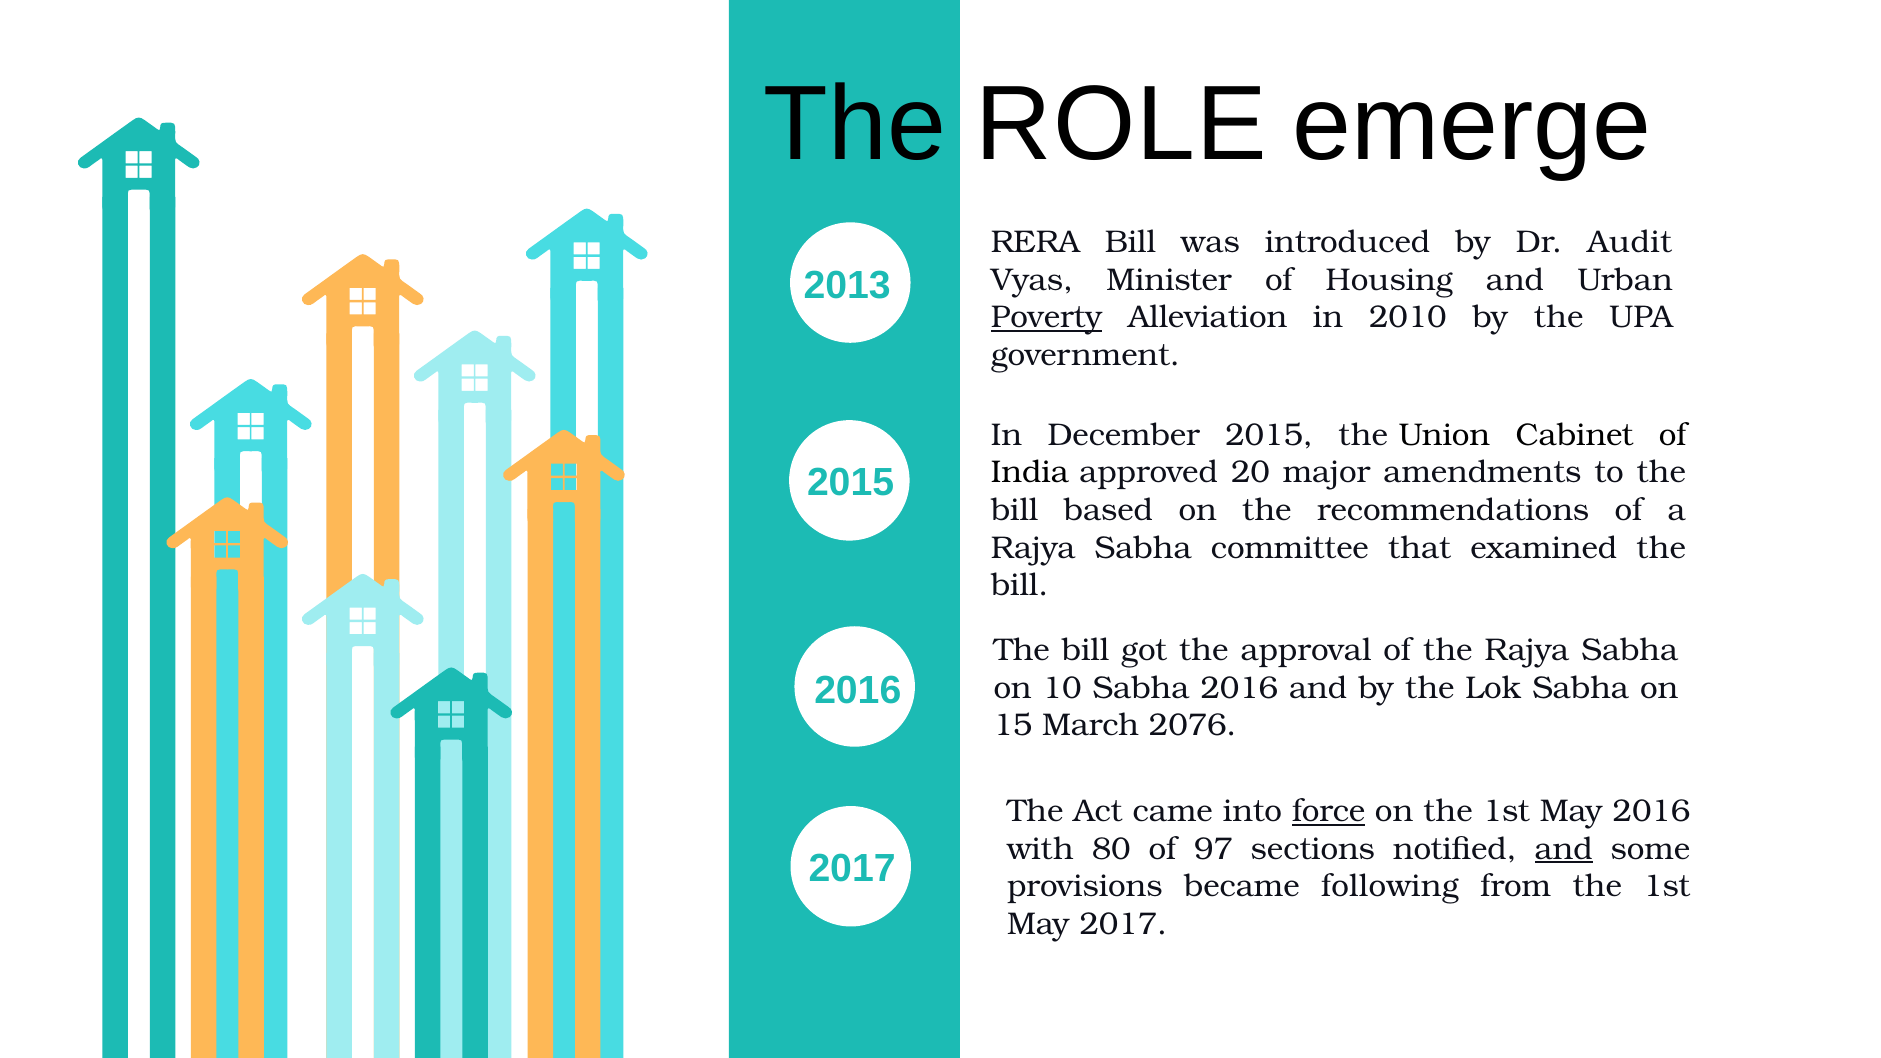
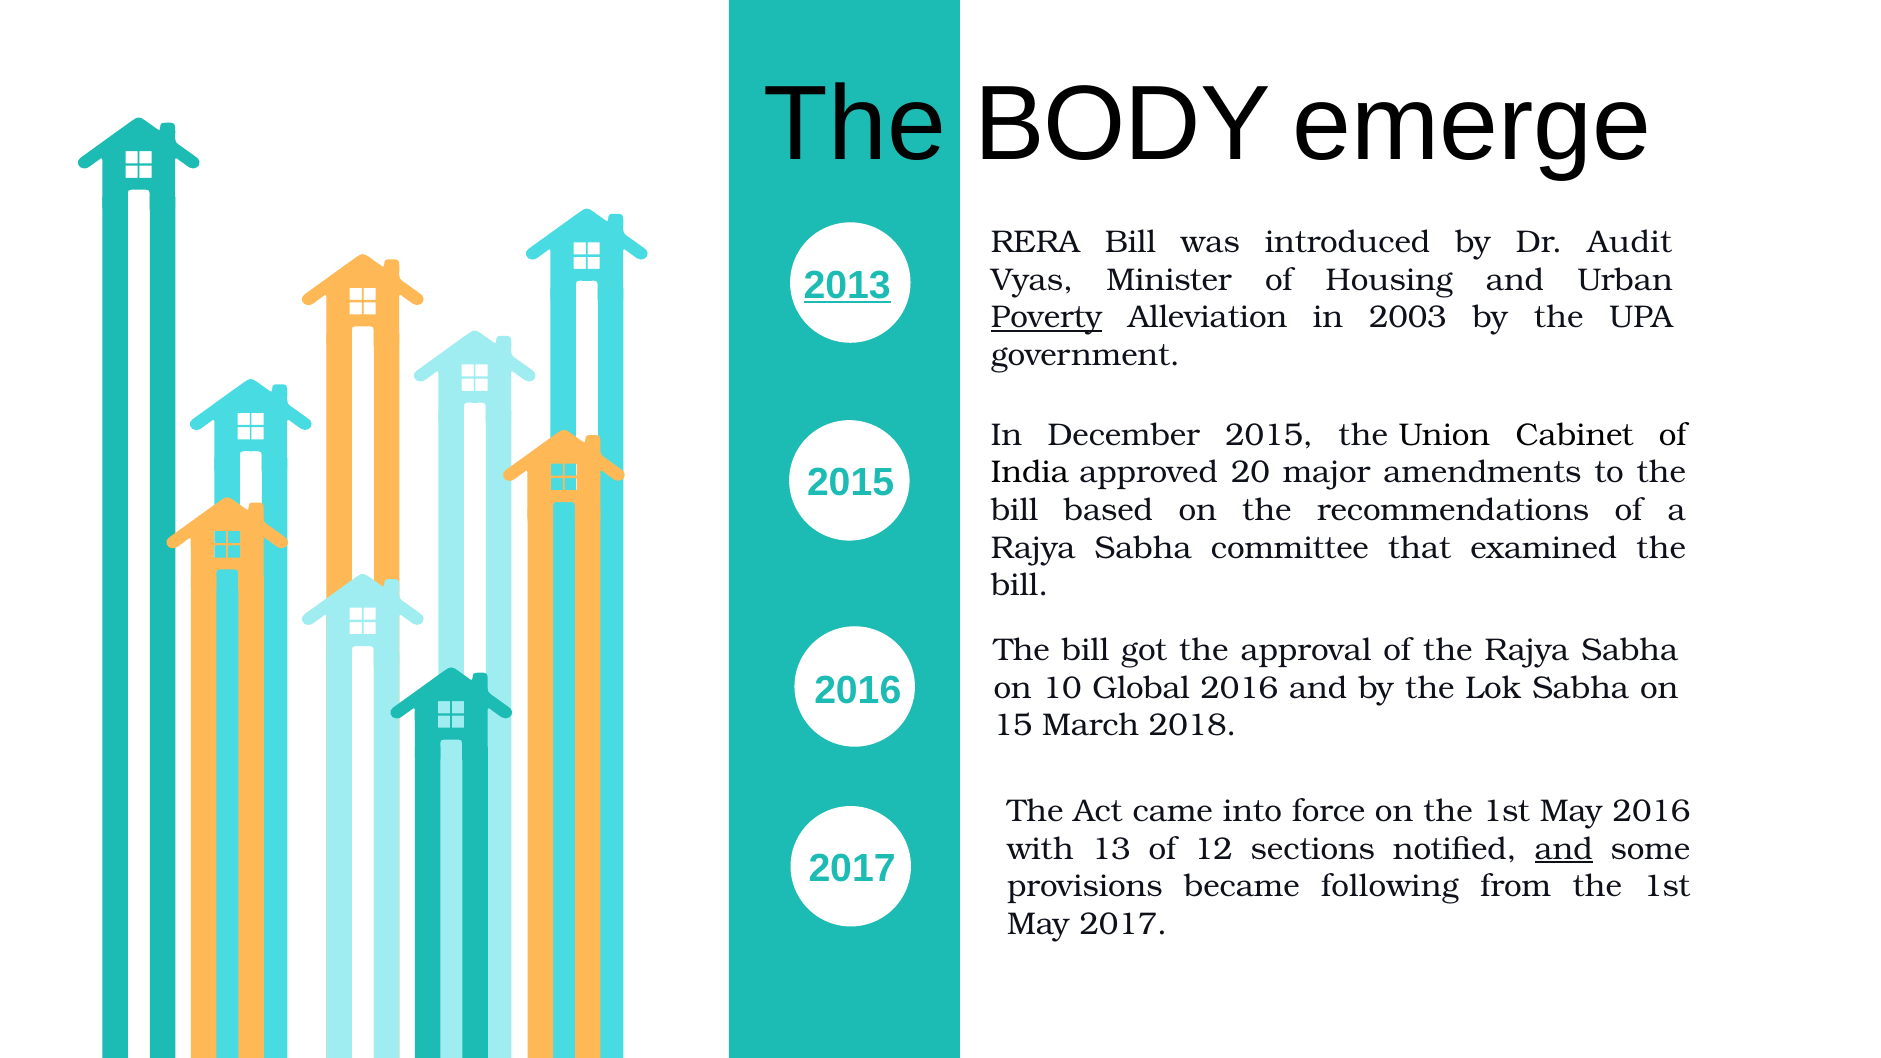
ROLE: ROLE -> BODY
2013 underline: none -> present
2010: 2010 -> 2003
10 Sabha: Sabha -> Global
2076: 2076 -> 2018
force underline: present -> none
80: 80 -> 13
97: 97 -> 12
